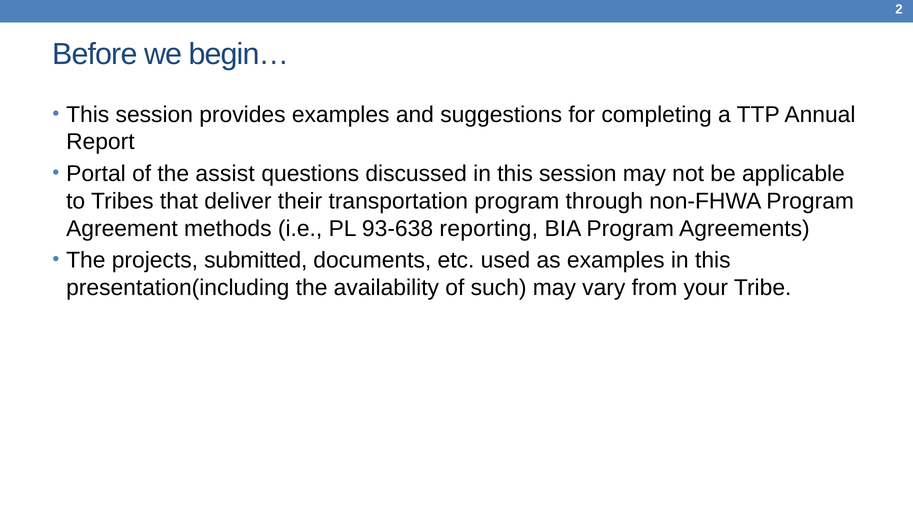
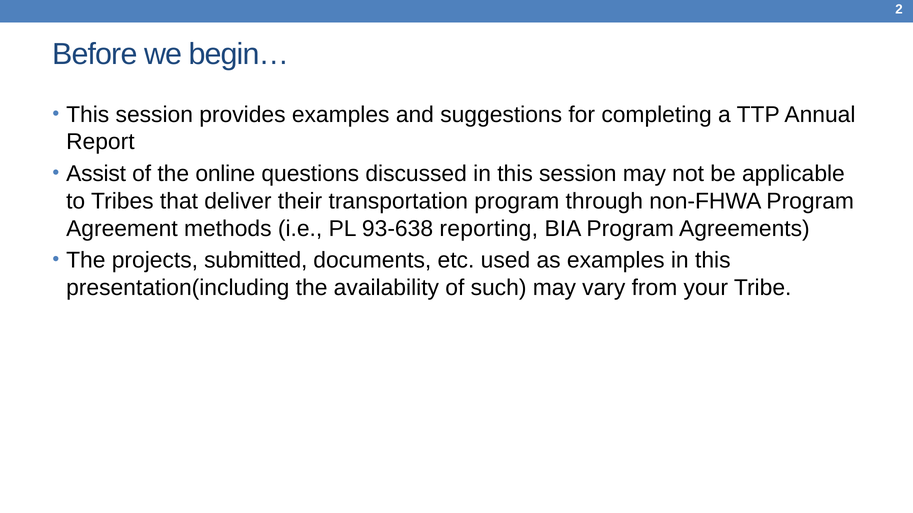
Portal: Portal -> Assist
assist: assist -> online
